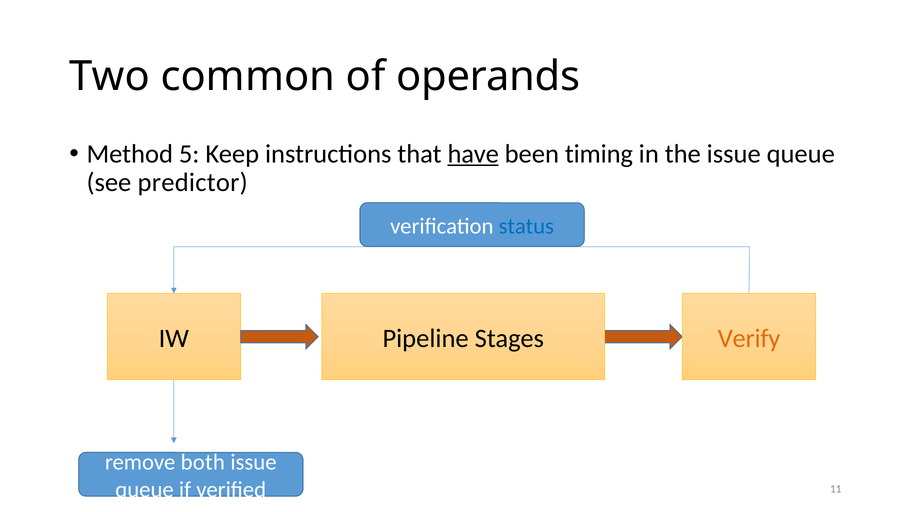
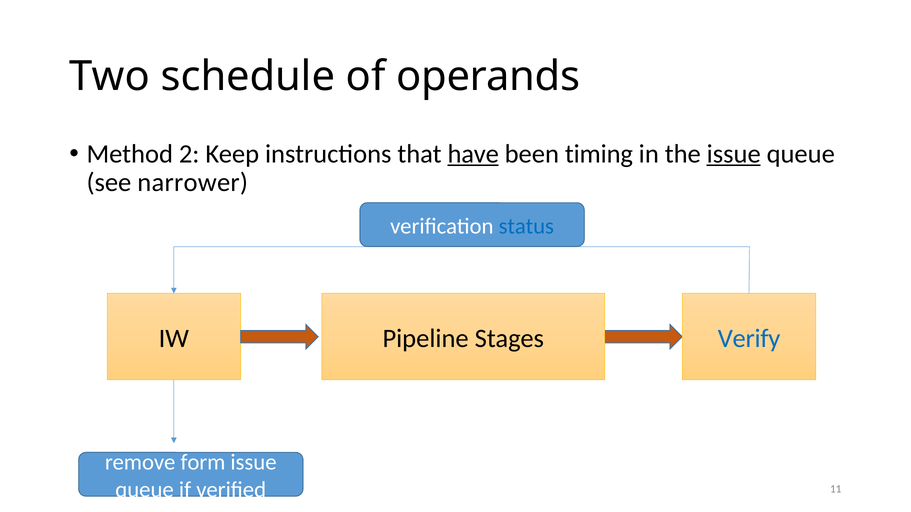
common: common -> schedule
5: 5 -> 2
issue at (734, 154) underline: none -> present
predictor: predictor -> narrower
Verify colour: orange -> blue
both: both -> form
